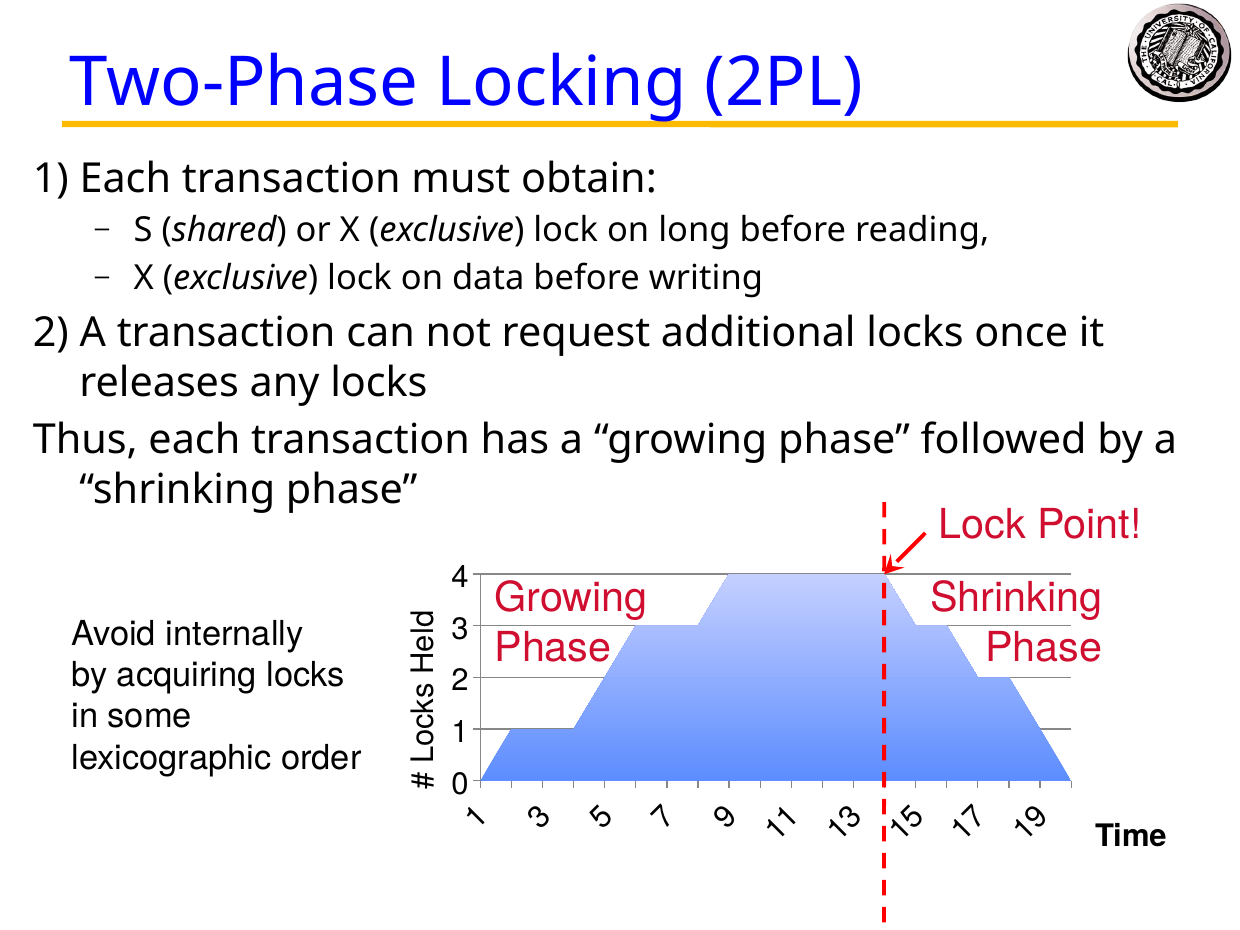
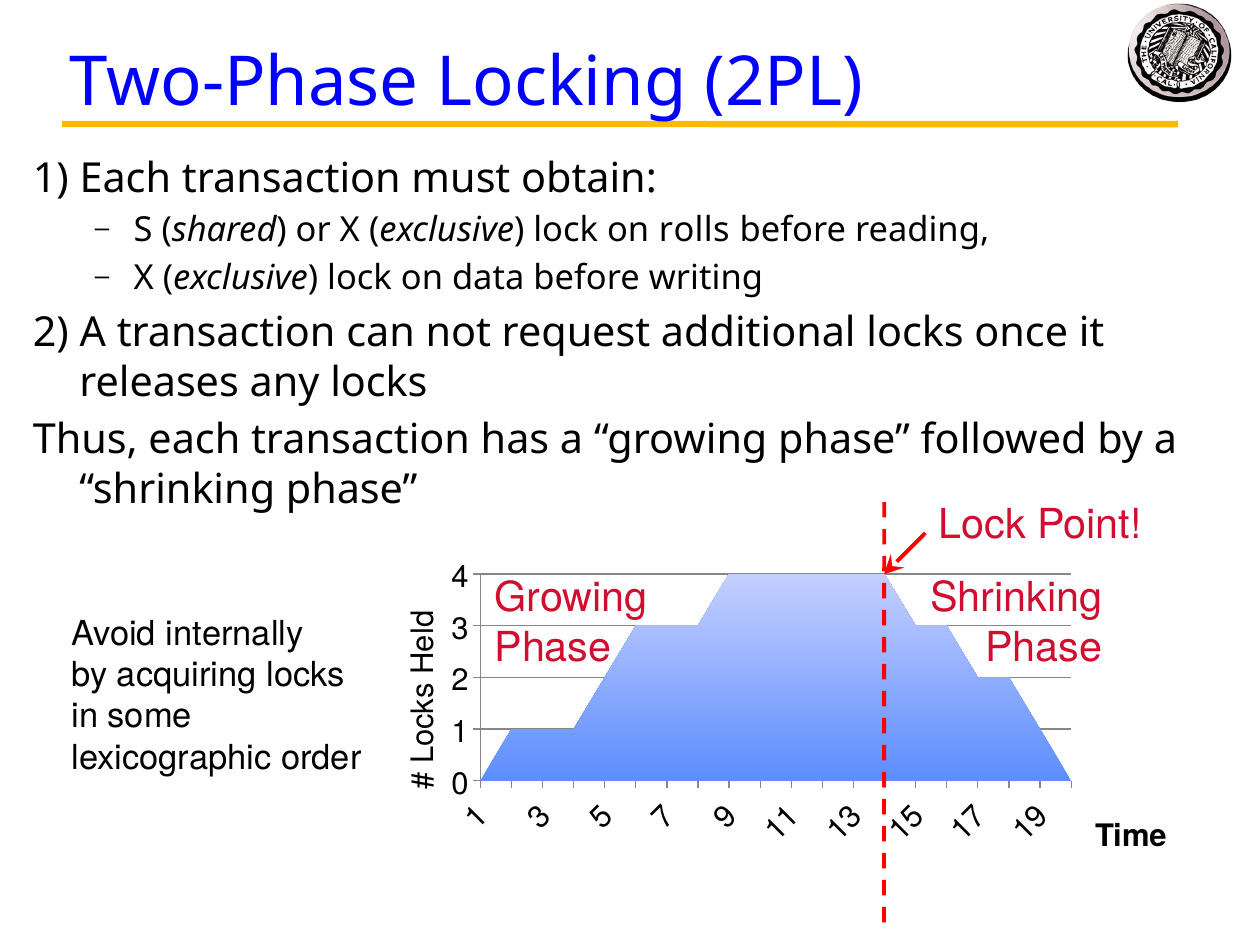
long: long -> rolls
